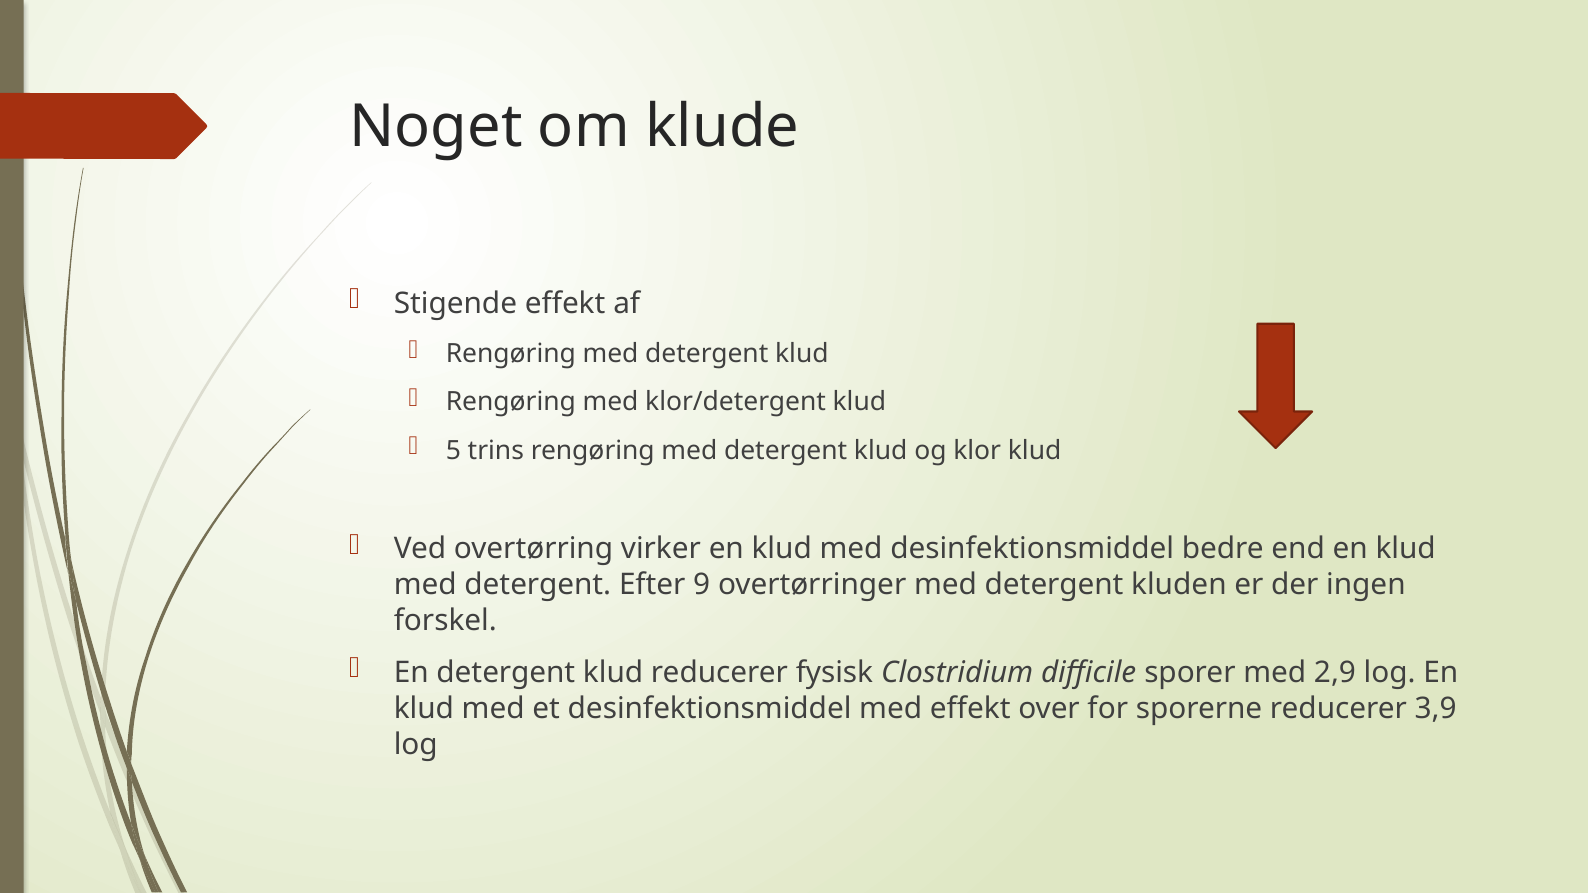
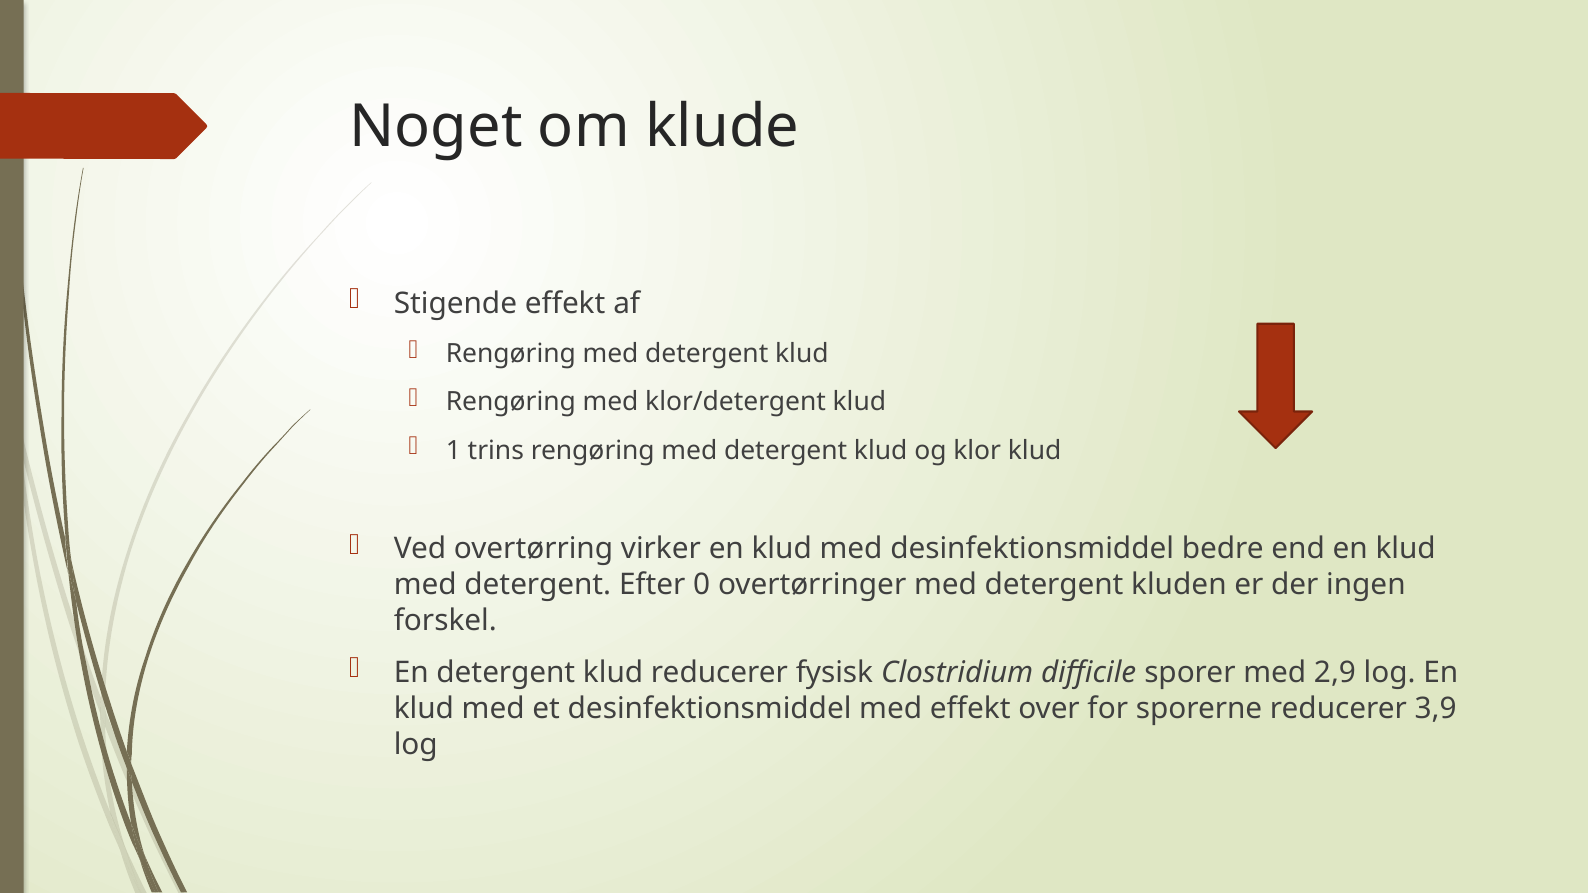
5: 5 -> 1
9: 9 -> 0
